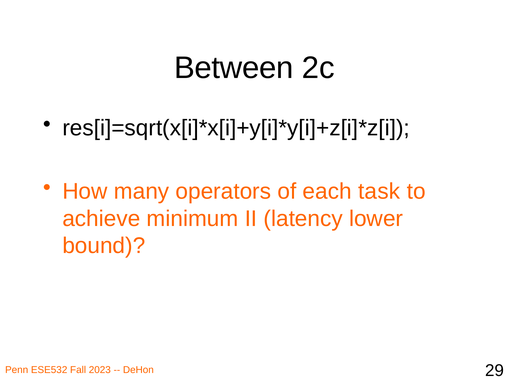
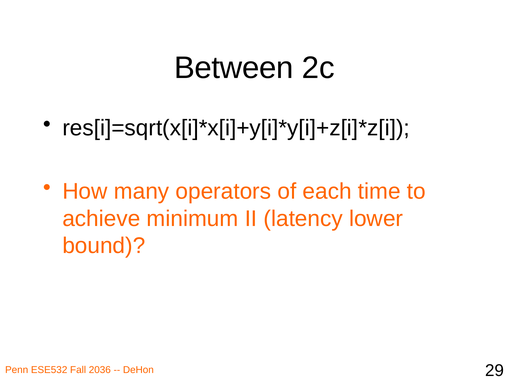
task: task -> time
2023: 2023 -> 2036
